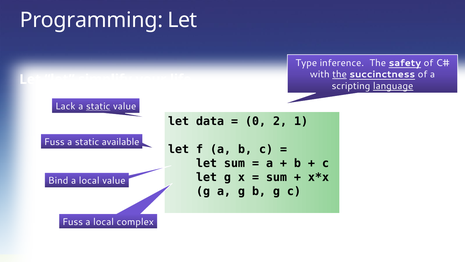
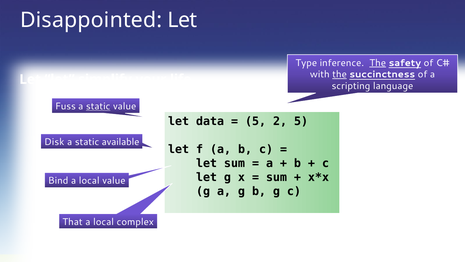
Programming: Programming -> Disappointed
The at (378, 63) underline: none -> present
language underline: present -> none
Lack: Lack -> Fuss
0 at (256, 121): 0 -> 5
2 1: 1 -> 5
Fuss at (54, 142): Fuss -> Disk
Fuss at (73, 222): Fuss -> That
